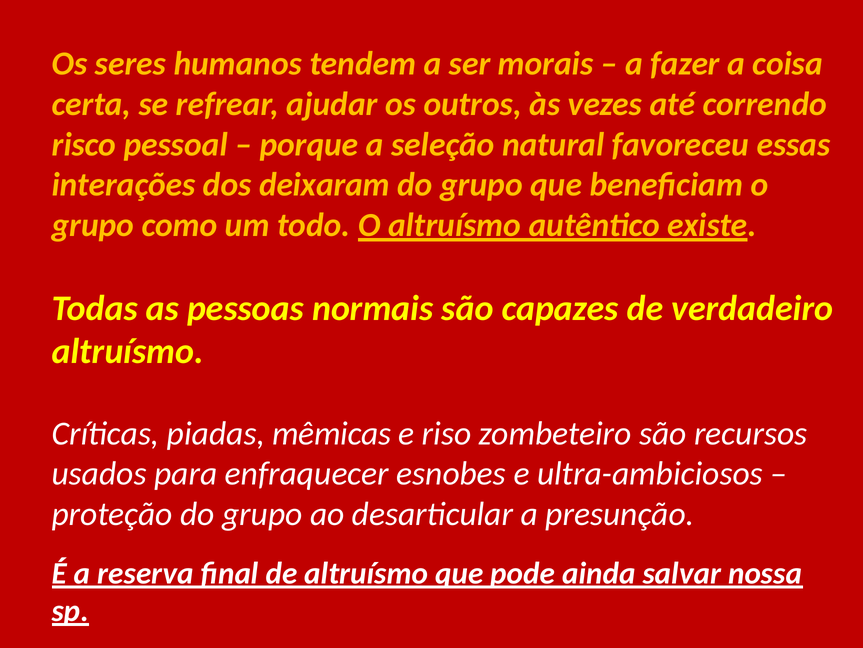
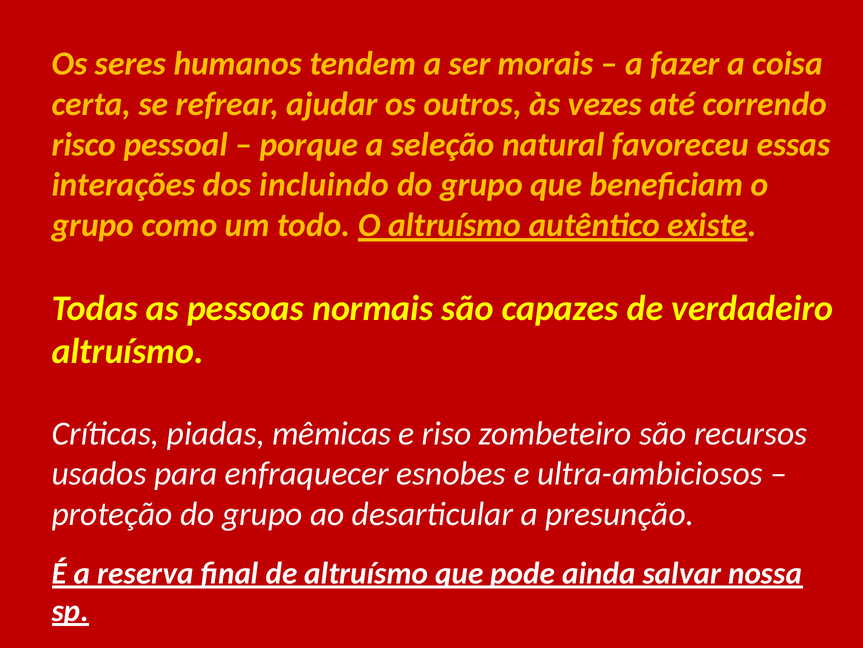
deixaram: deixaram -> incluindo
